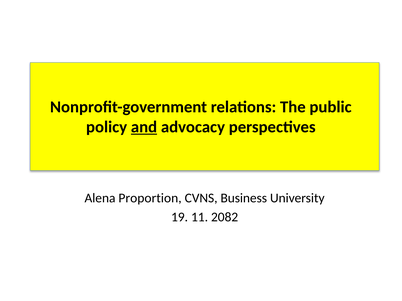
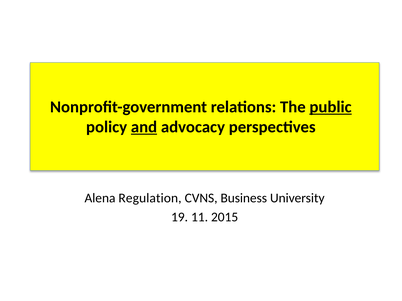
public underline: none -> present
Proportion: Proportion -> Regulation
2082: 2082 -> 2015
